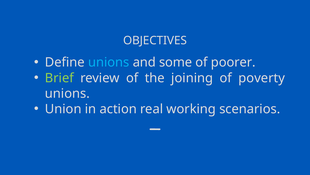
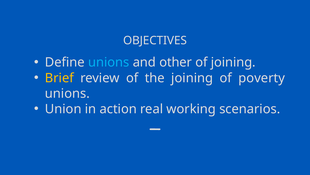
some: some -> other
of poorer: poorer -> joining
Brief colour: light green -> yellow
